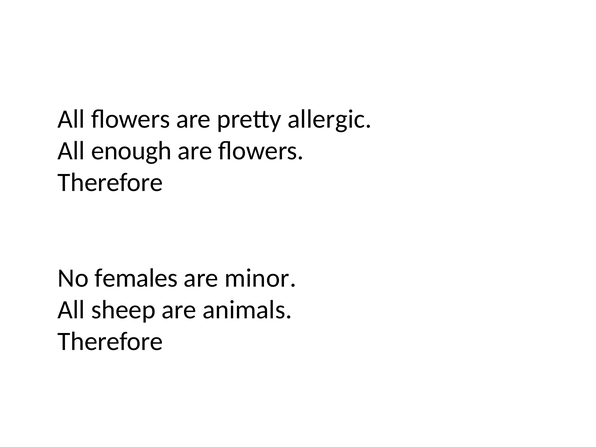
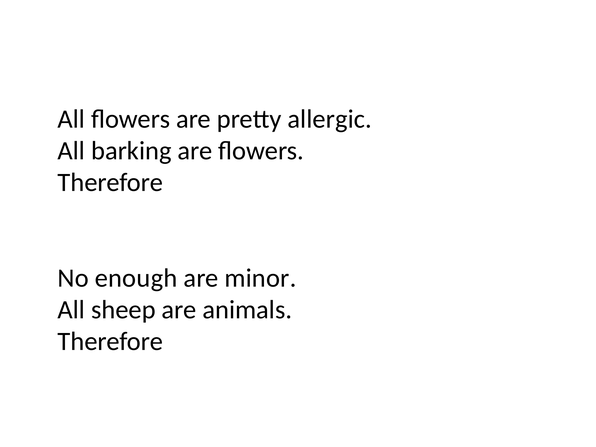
enough: enough -> barking
females: females -> enough
